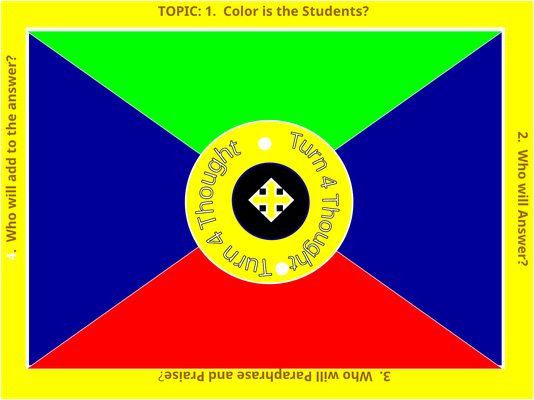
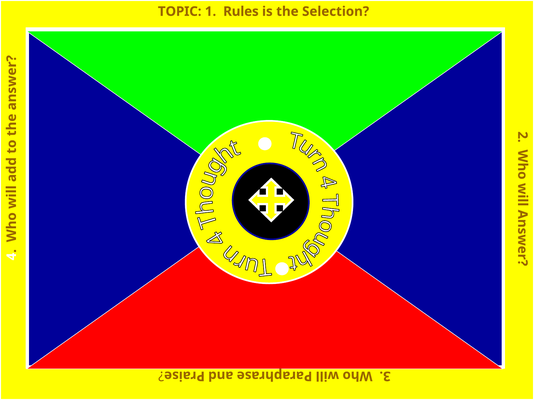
Color: Color -> Rules
Students: Students -> Selection
